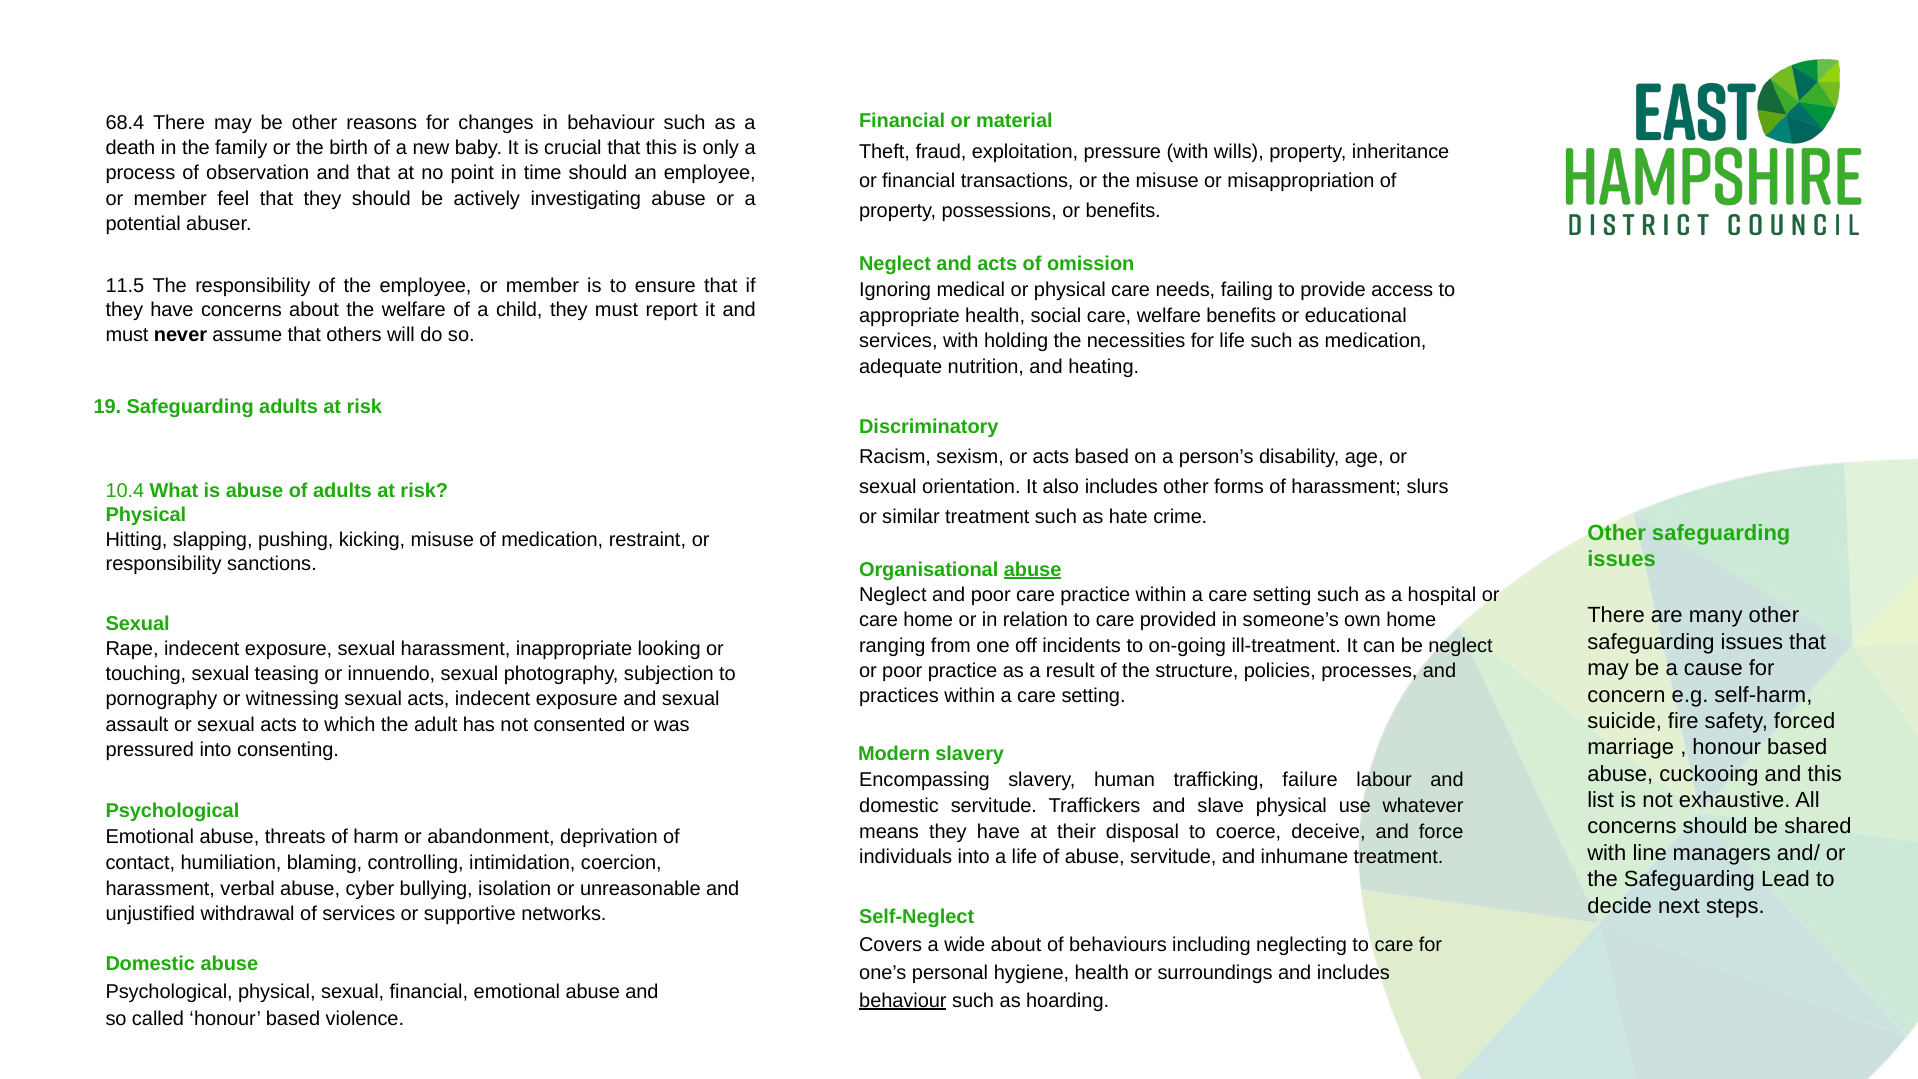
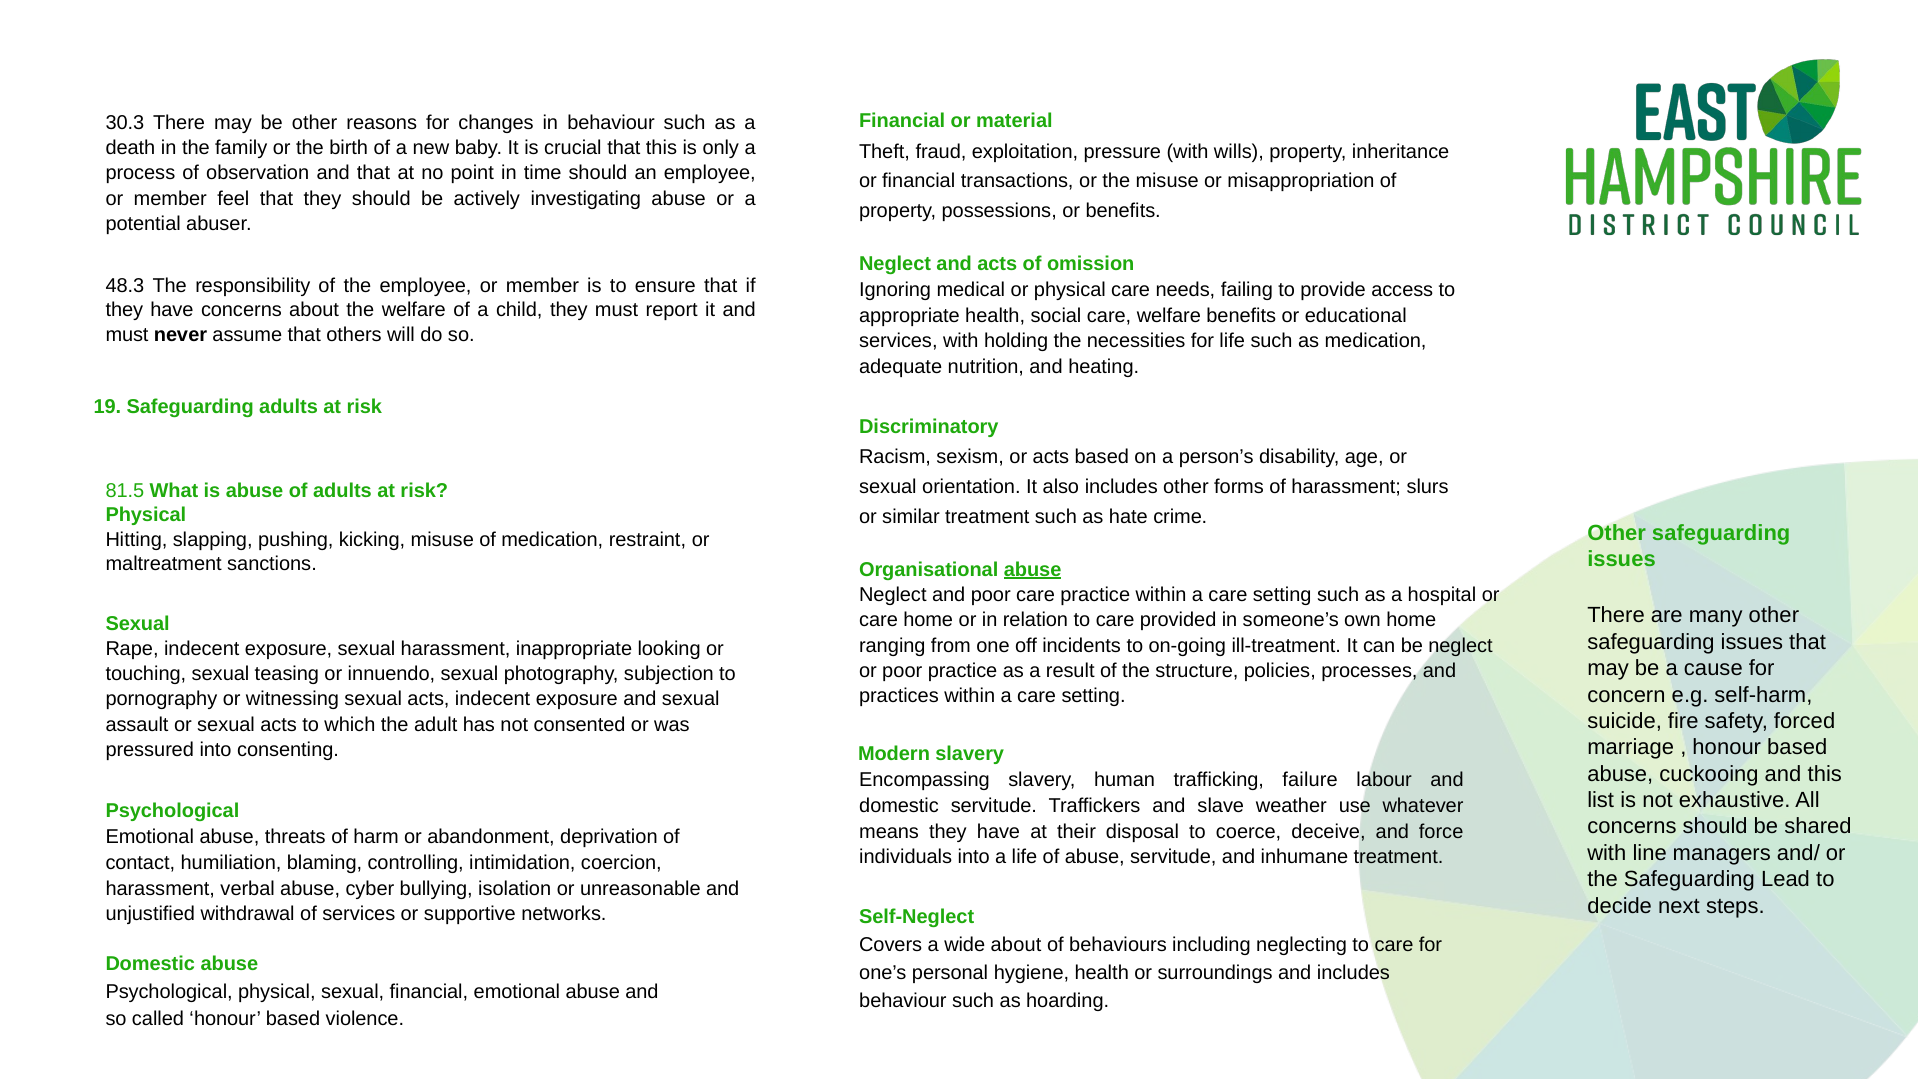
68.4: 68.4 -> 30.3
11.5: 11.5 -> 48.3
10.4: 10.4 -> 81.5
responsibility at (164, 564): responsibility -> maltreatment
slave physical: physical -> weather
behaviour at (903, 1000) underline: present -> none
